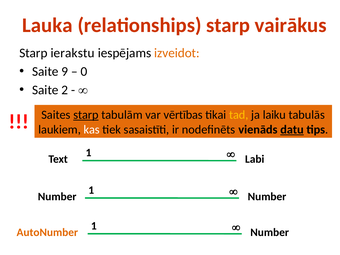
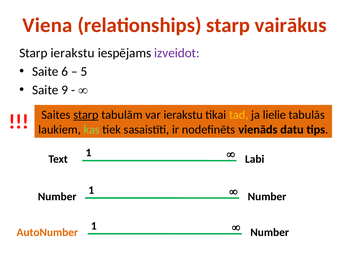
Lauka: Lauka -> Viena
izveidot colour: orange -> purple
9: 9 -> 6
0: 0 -> 5
2: 2 -> 9
var vērtības: vērtības -> ierakstu
laiku: laiku -> lielie
kas colour: white -> light green
datu underline: present -> none
